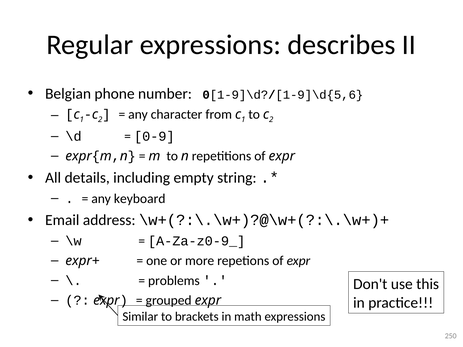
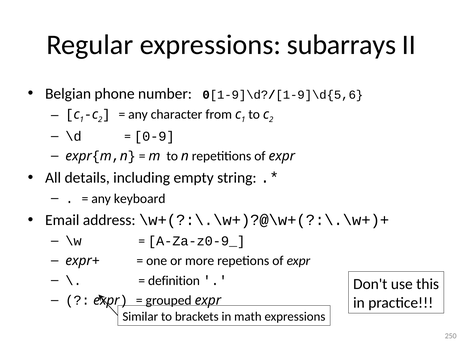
describes: describes -> subarrays
problems: problems -> definition
